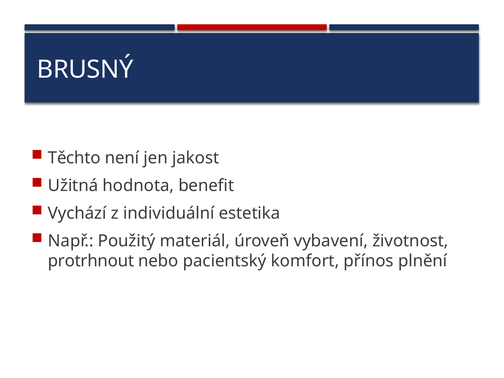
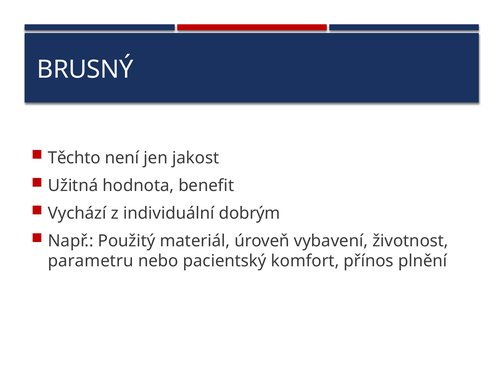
estetika: estetika -> dobrým
protrhnout: protrhnout -> parametru
